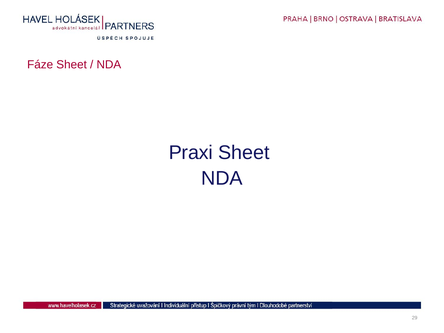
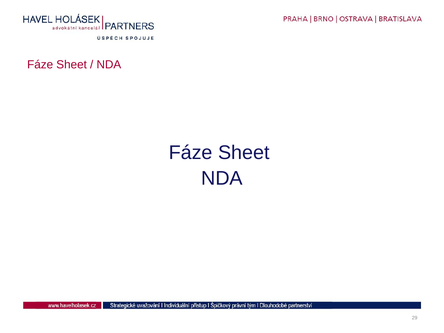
Praxi at (191, 153): Praxi -> Fáze
